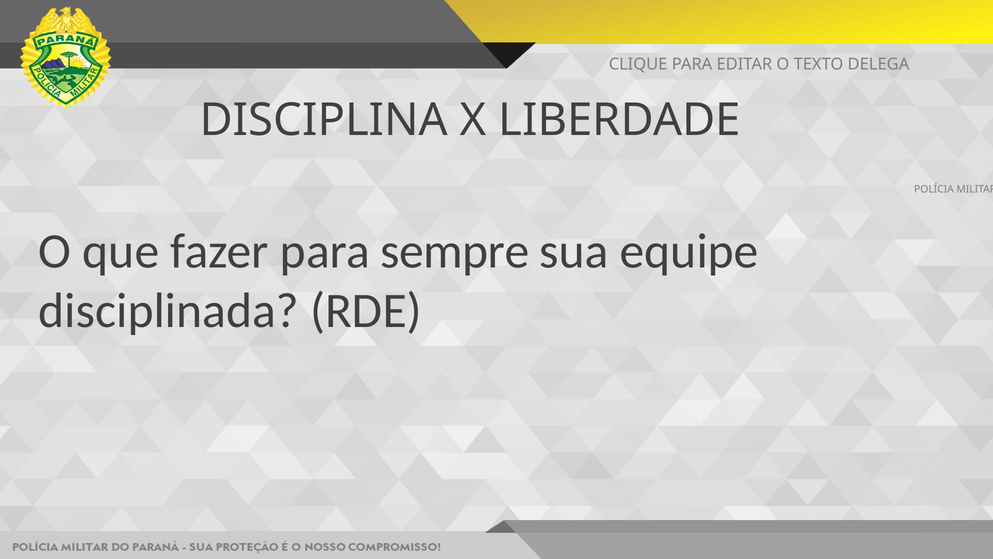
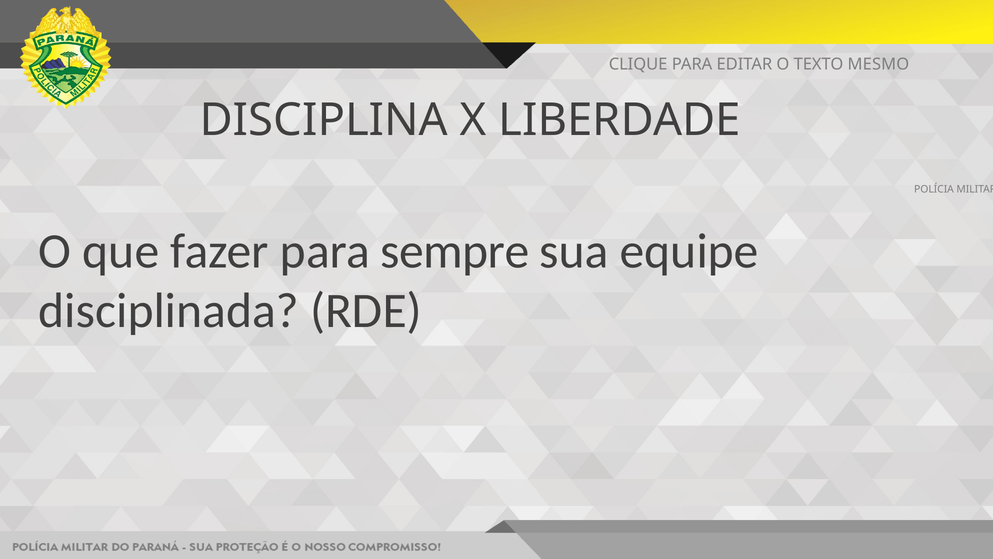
DELEGA: DELEGA -> MESMO
